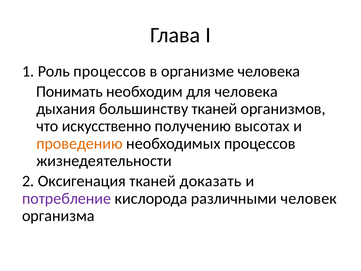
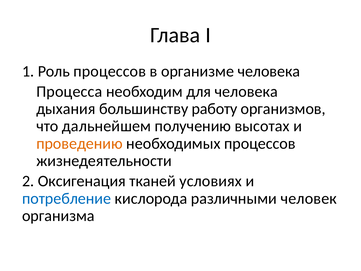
Понимать: Понимать -> Процесса
большинству тканей: тканей -> работу
искусственно: искусственно -> дальнейшем
доказать: доказать -> условиях
потребление colour: purple -> blue
